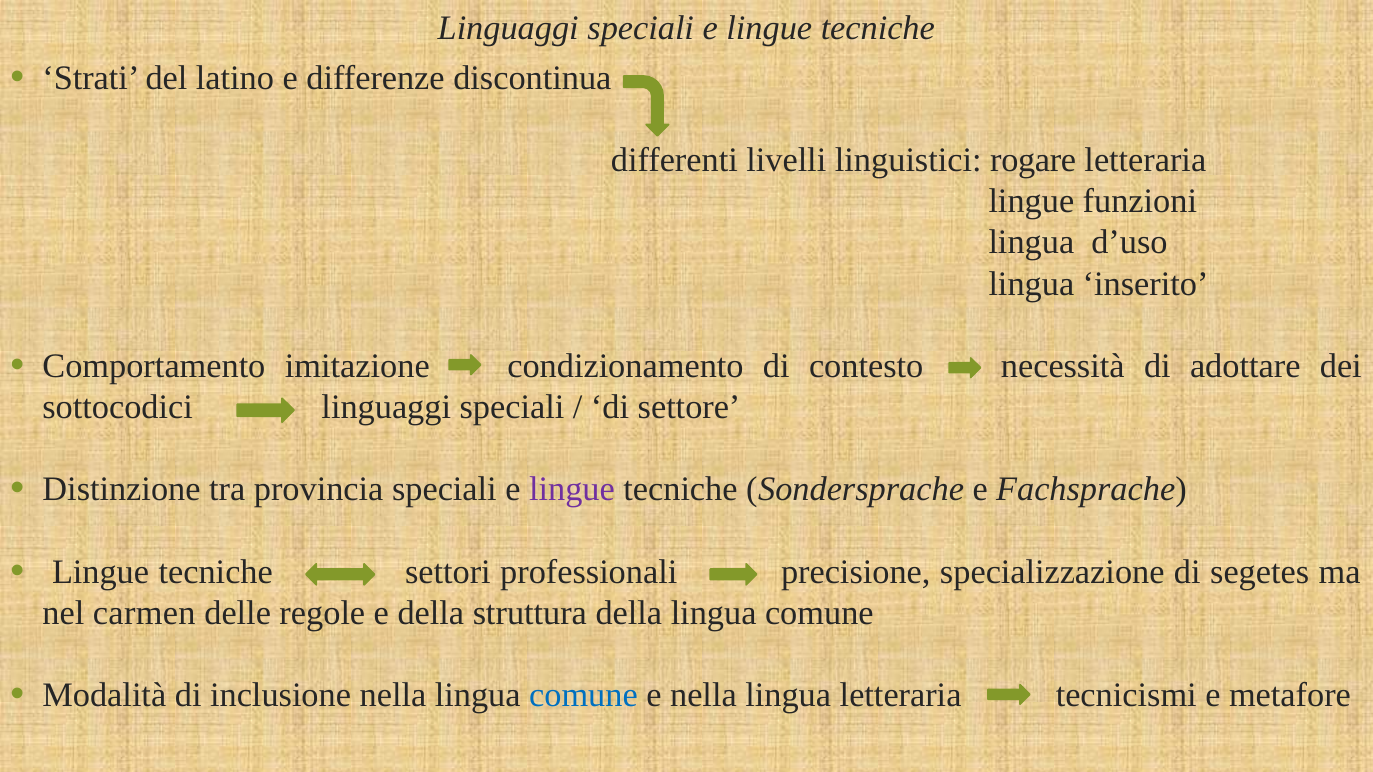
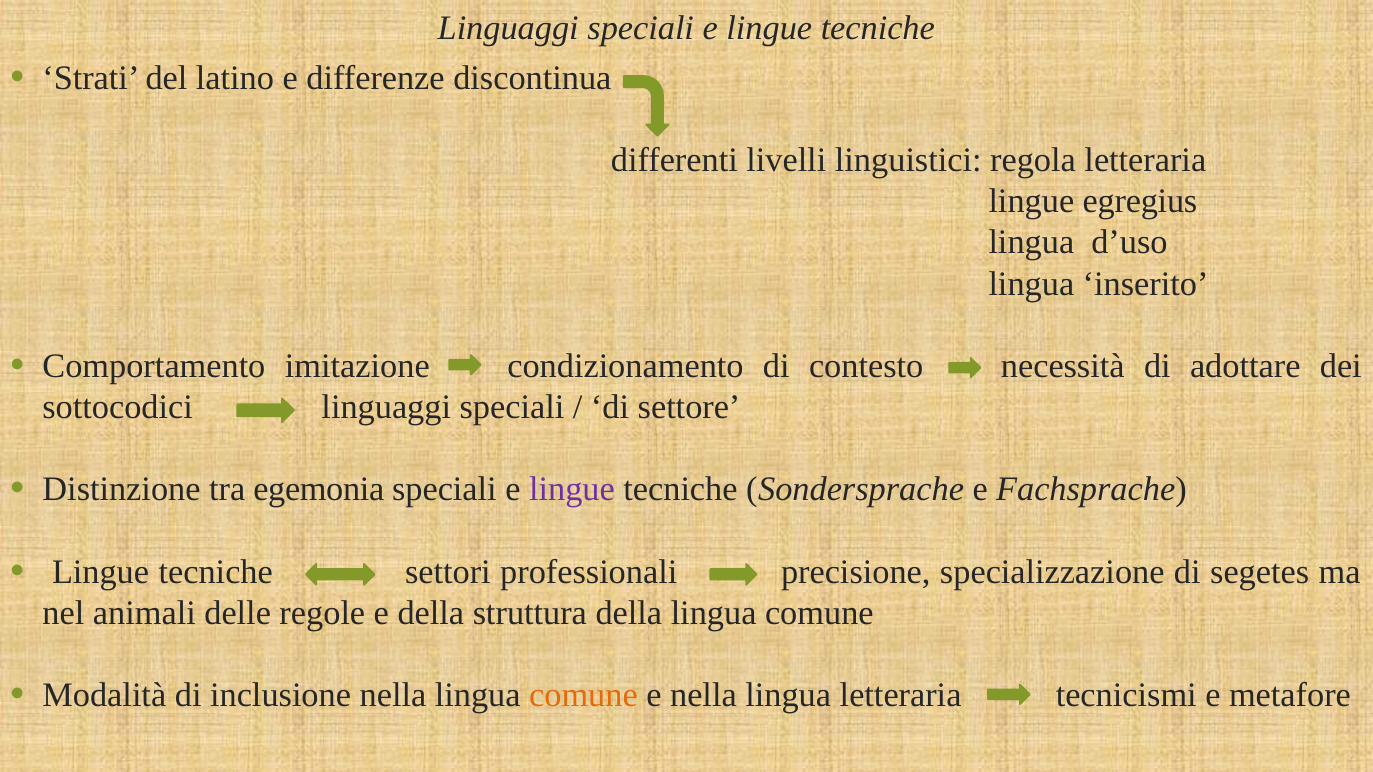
rogare: rogare -> regola
funzioni: funzioni -> egregius
provincia: provincia -> egemonia
carmen: carmen -> animali
comune at (583, 696) colour: blue -> orange
